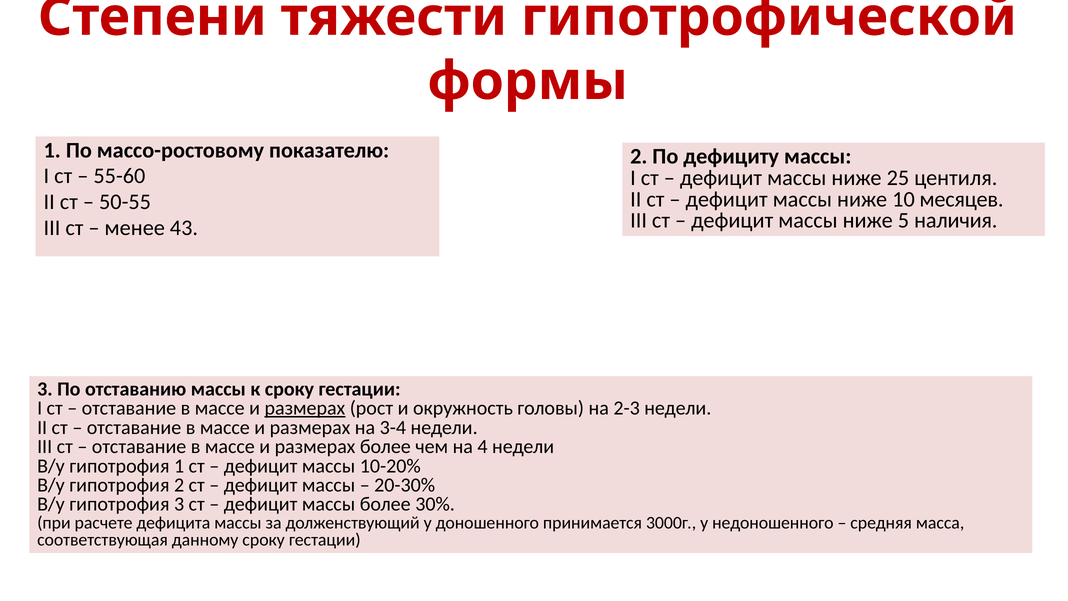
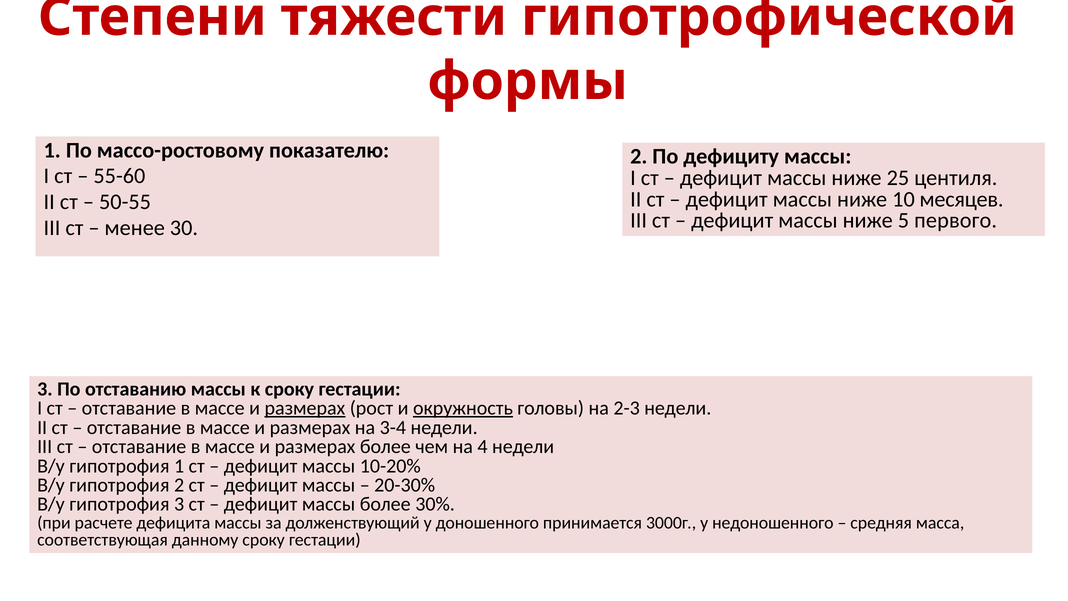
наличия: наличия -> первого
43: 43 -> 30
окружность underline: none -> present
